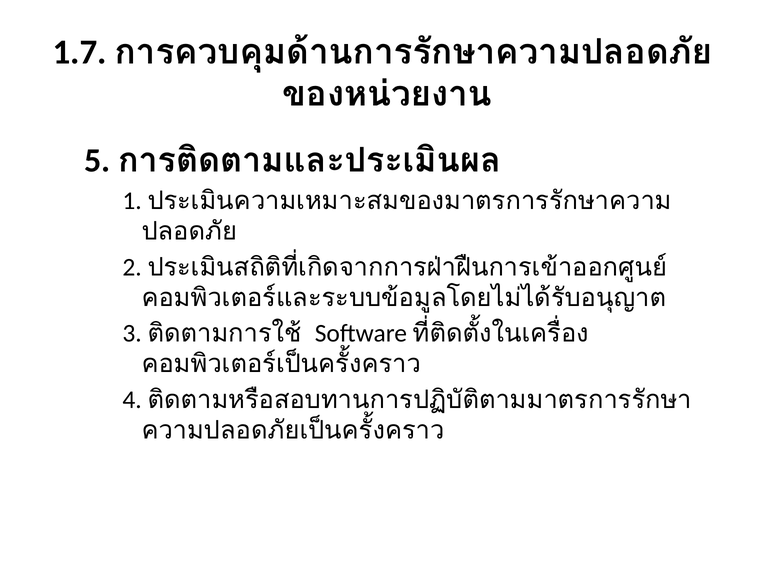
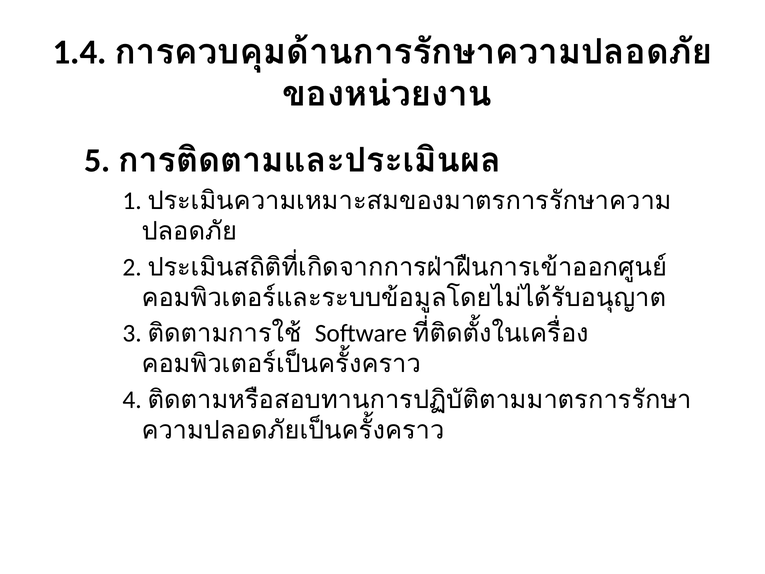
1.7: 1.7 -> 1.4
